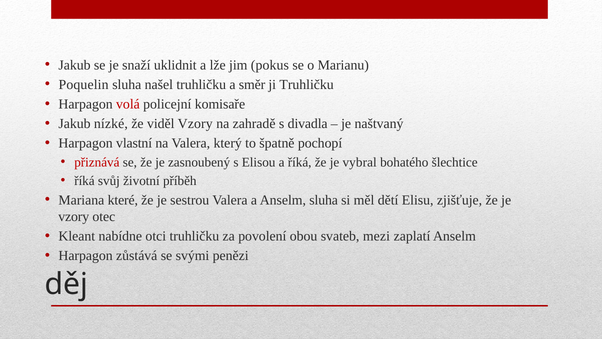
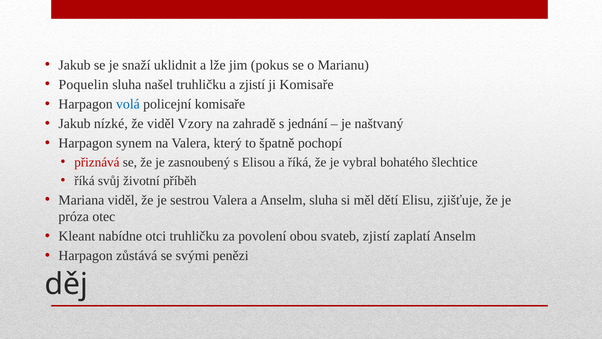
a směr: směr -> zjistí
ji Truhličku: Truhličku -> Komisaře
volá colour: red -> blue
divadla: divadla -> jednání
vlastní: vlastní -> synem
Mariana které: které -> viděl
vzory at (74, 216): vzory -> próza
svateb mezi: mezi -> zjistí
